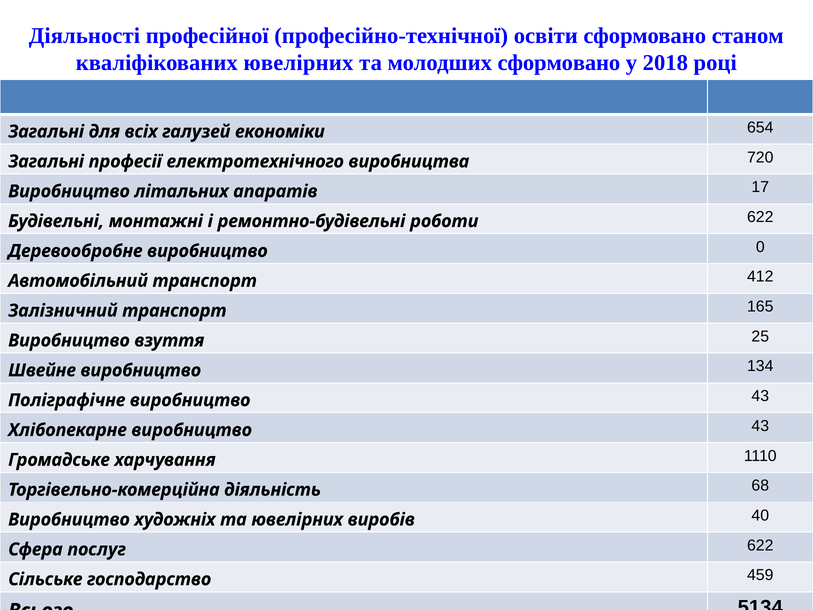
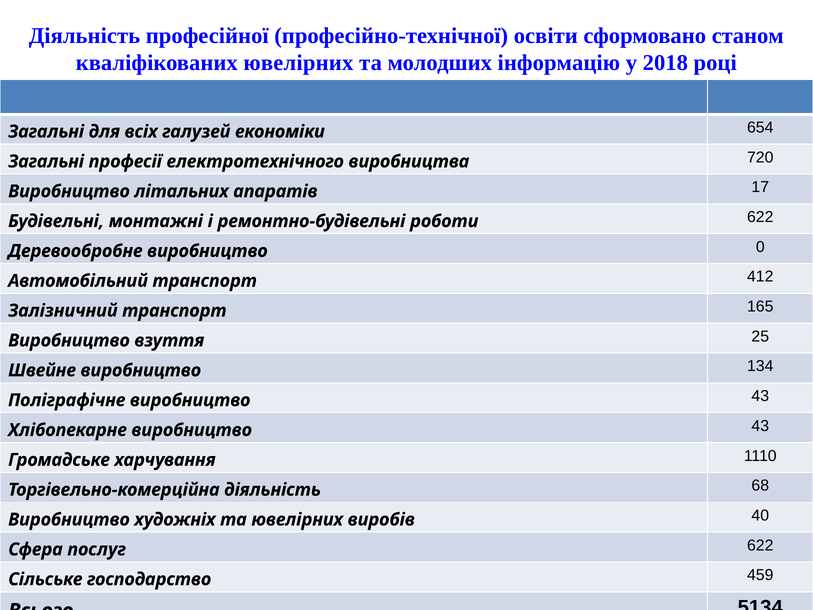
Діяльності at (84, 36): Діяльності -> Діяльність
молодших сформовано: сформовано -> інформацію
